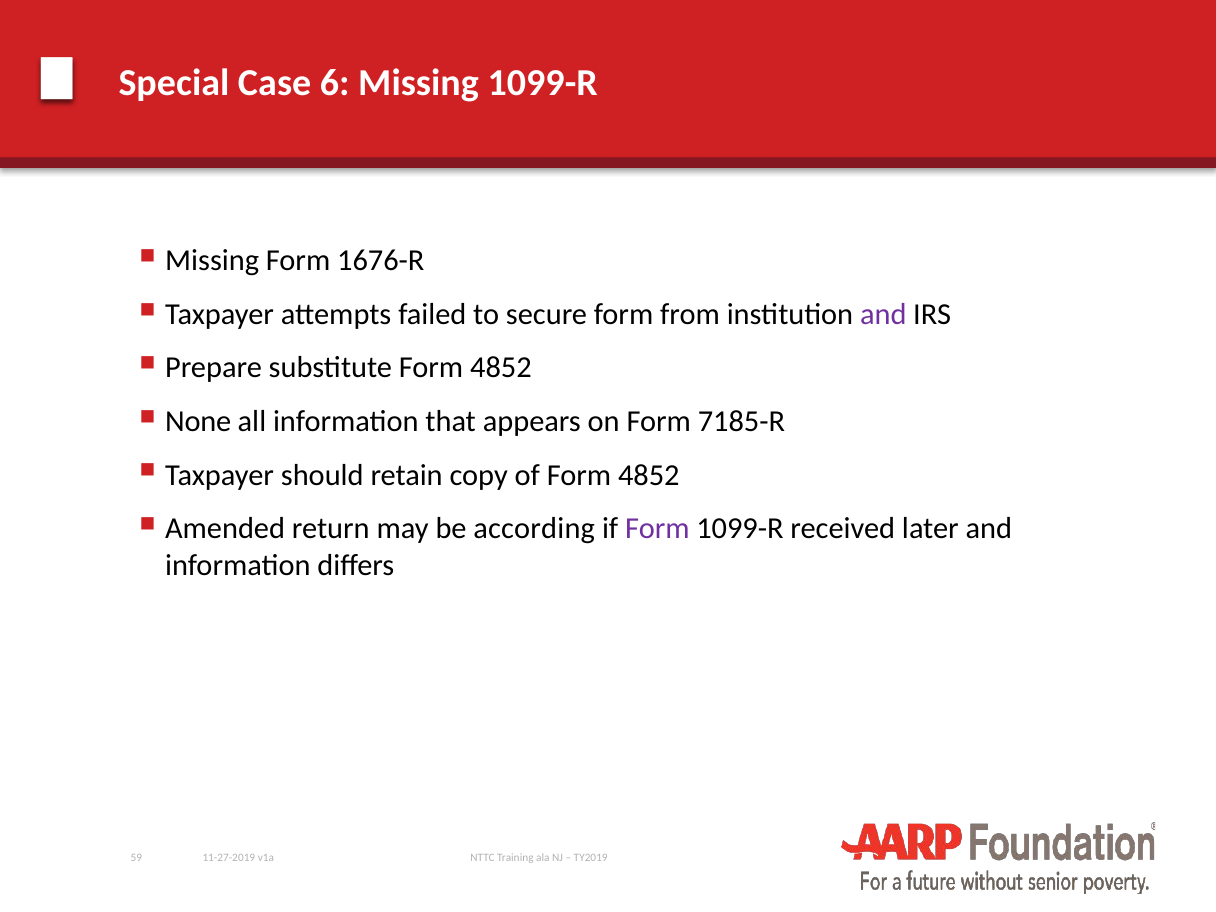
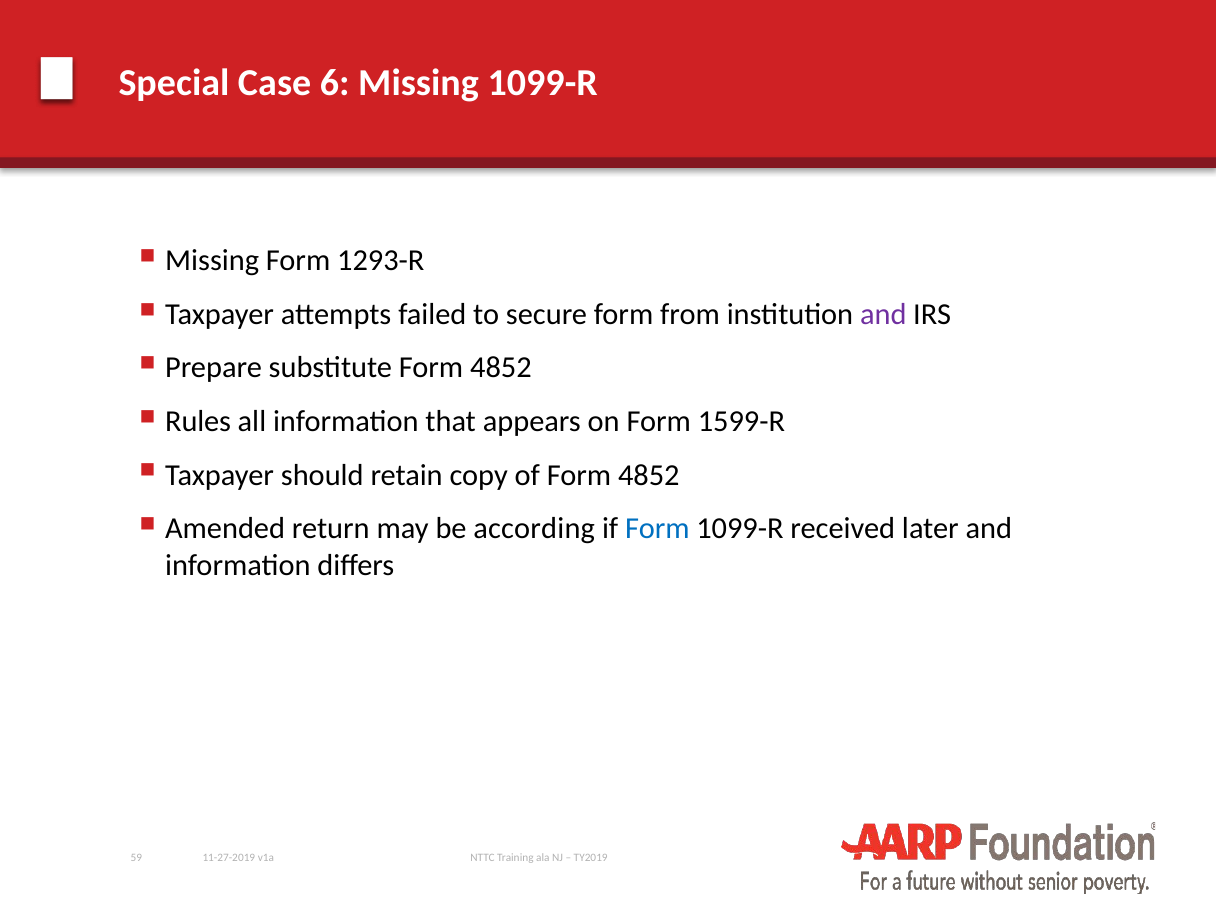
1676-R: 1676-R -> 1293-R
None: None -> Rules
7185-R: 7185-R -> 1599-R
Form at (657, 529) colour: purple -> blue
